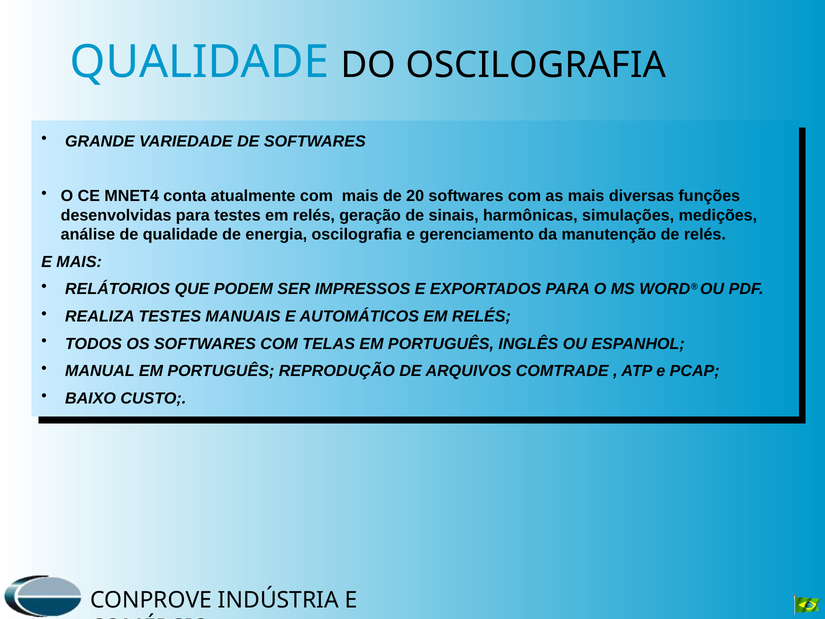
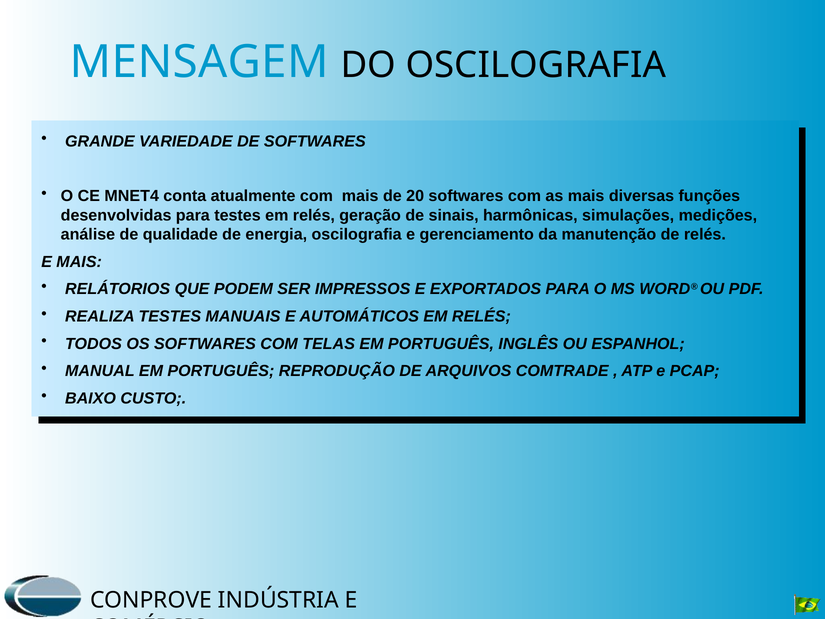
QUALIDADE at (199, 62): QUALIDADE -> MENSAGEM
